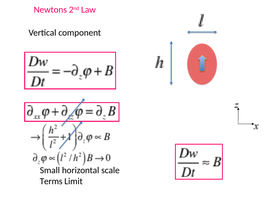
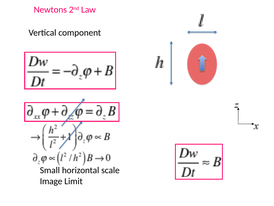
Terms: Terms -> Image
